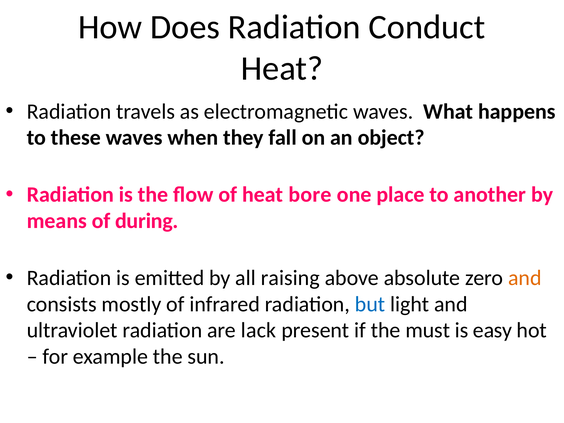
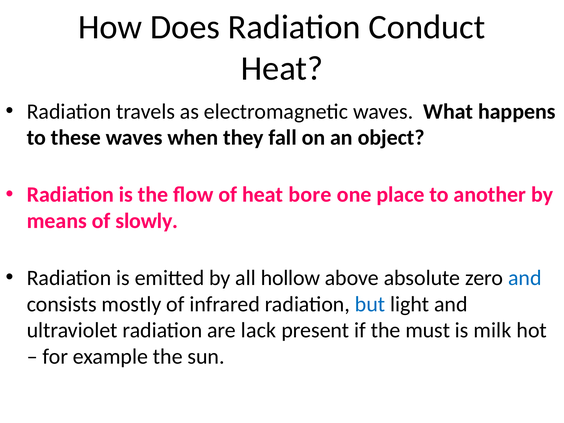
during: during -> slowly
raising: raising -> hollow
and at (525, 278) colour: orange -> blue
easy: easy -> milk
